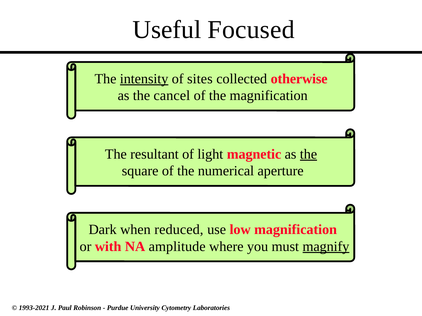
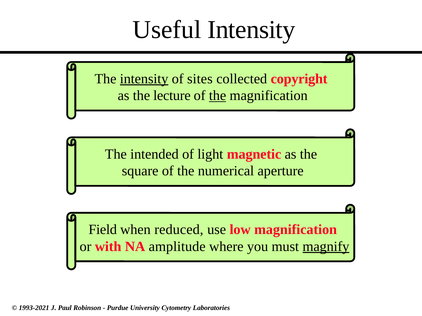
Useful Focused: Focused -> Intensity
otherwise: otherwise -> copyright
cancel: cancel -> lecture
the at (218, 96) underline: none -> present
resultant: resultant -> intended
the at (308, 154) underline: present -> none
Dark: Dark -> Field
